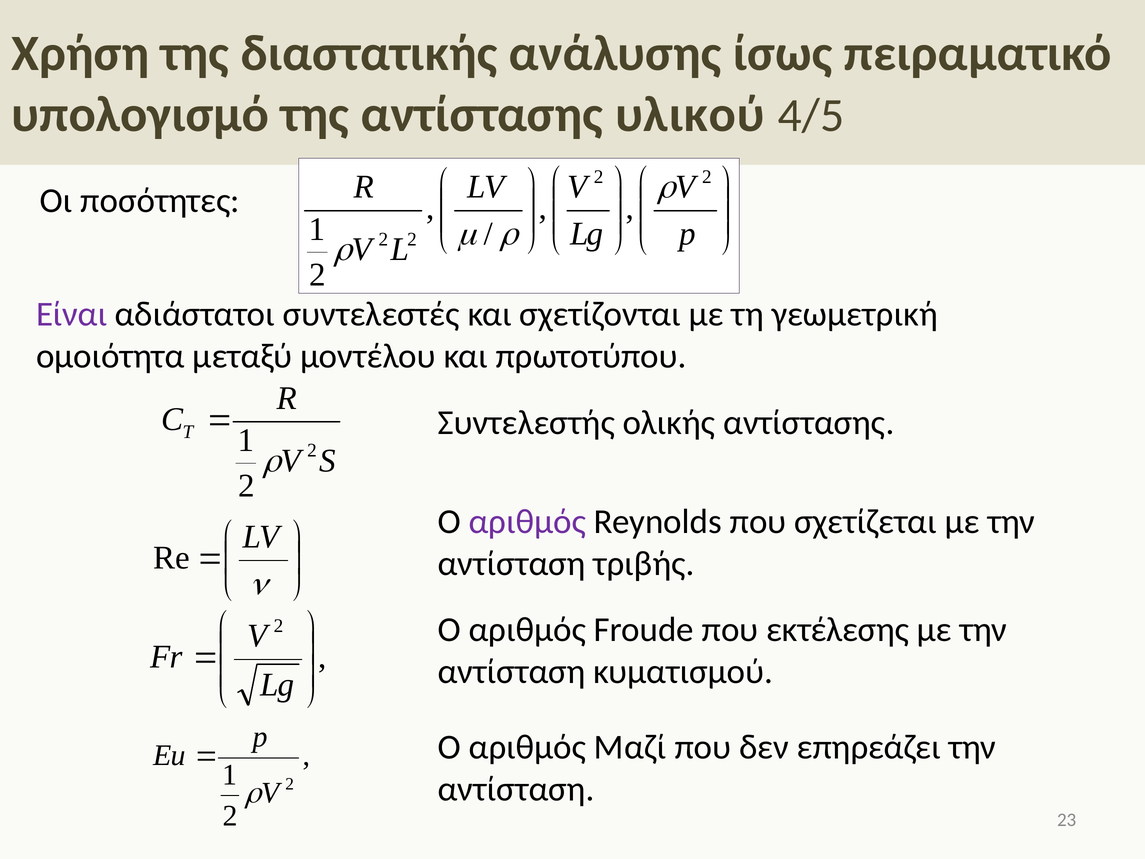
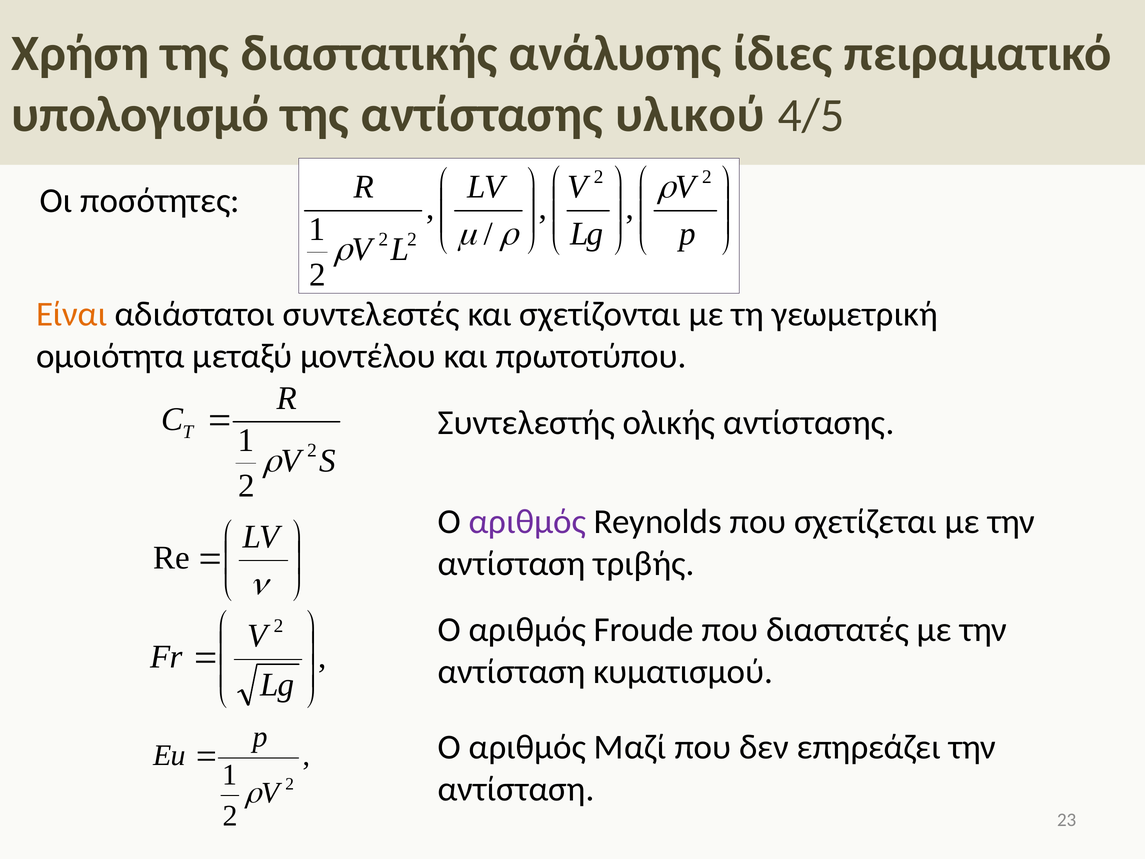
ίσως: ίσως -> ίδιες
Είναι colour: purple -> orange
εκτέλεσης: εκτέλεσης -> διαστατές
